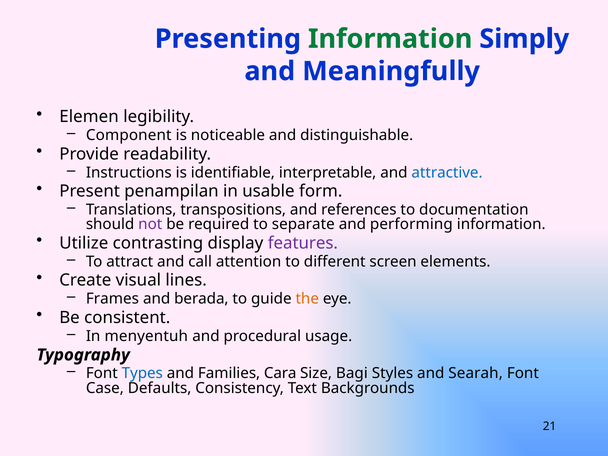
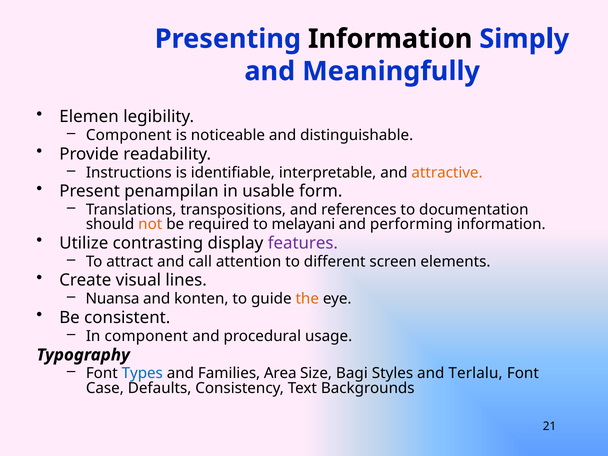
Information at (390, 39) colour: green -> black
attractive colour: blue -> orange
not colour: purple -> orange
separate: separate -> melayani
Frames: Frames -> Nuansa
berada: berada -> konten
In menyentuh: menyentuh -> component
Cara: Cara -> Area
Searah: Searah -> Terlalu
